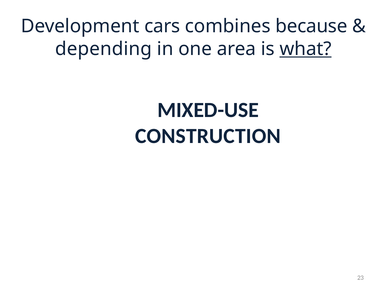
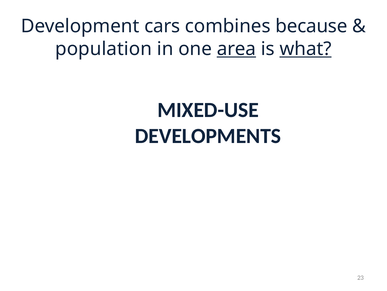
depending: depending -> population
area underline: none -> present
CONSTRUCTION: CONSTRUCTION -> DEVELOPMENTS
